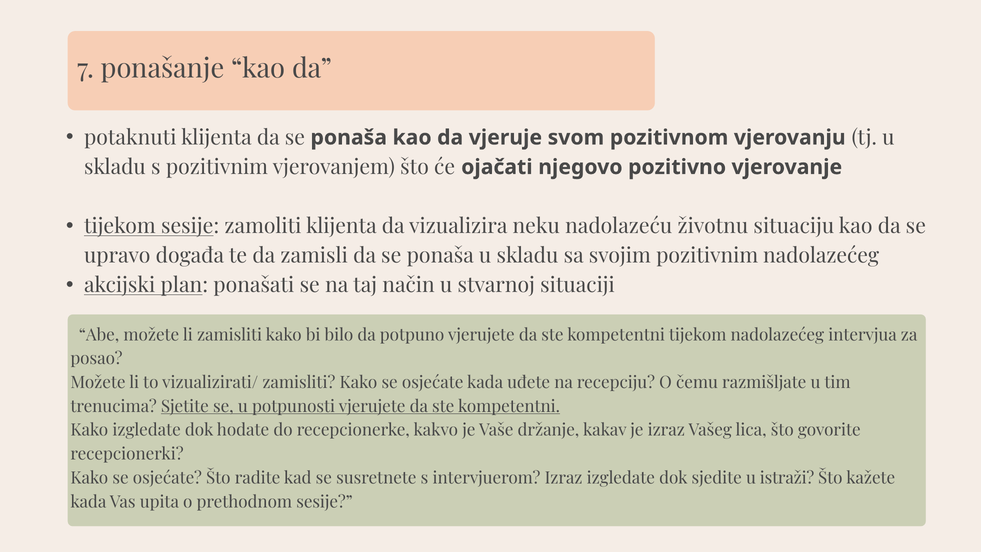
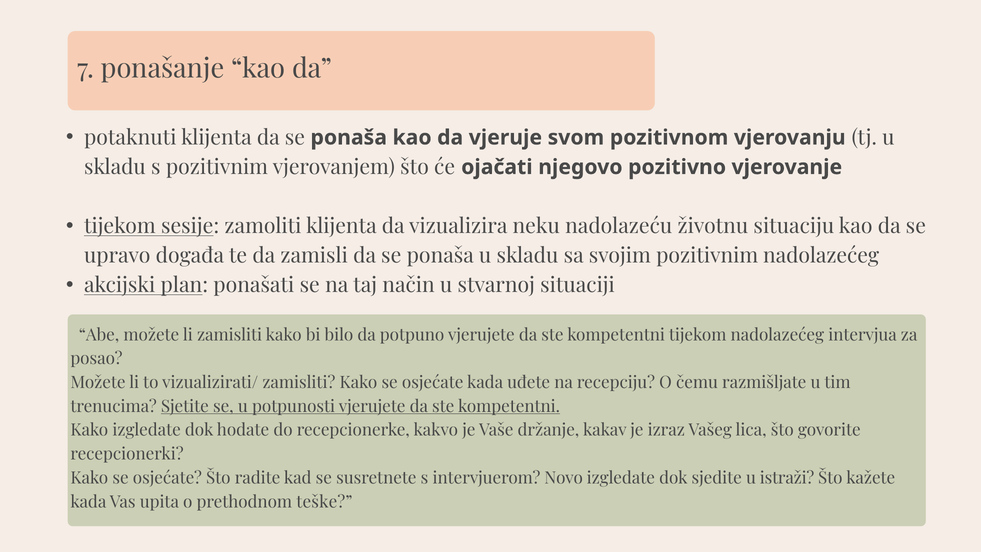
intervjuerom Izraz: Izraz -> Novo
prethodnom sesije: sesije -> teške
